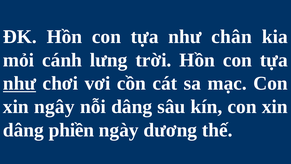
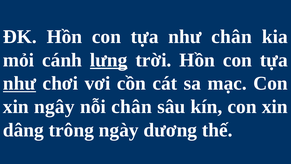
lưng underline: none -> present
nỗi dâng: dâng -> chân
phiền: phiền -> trông
